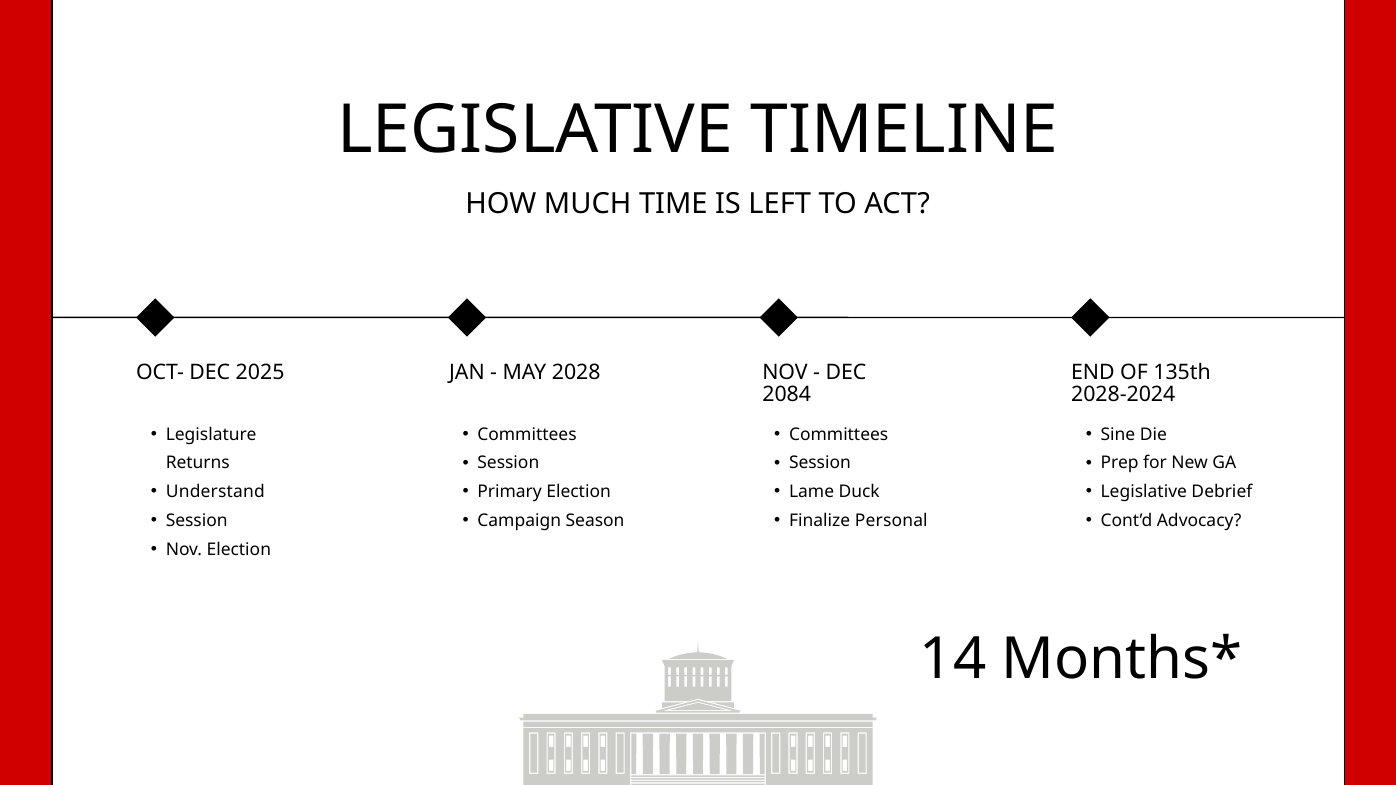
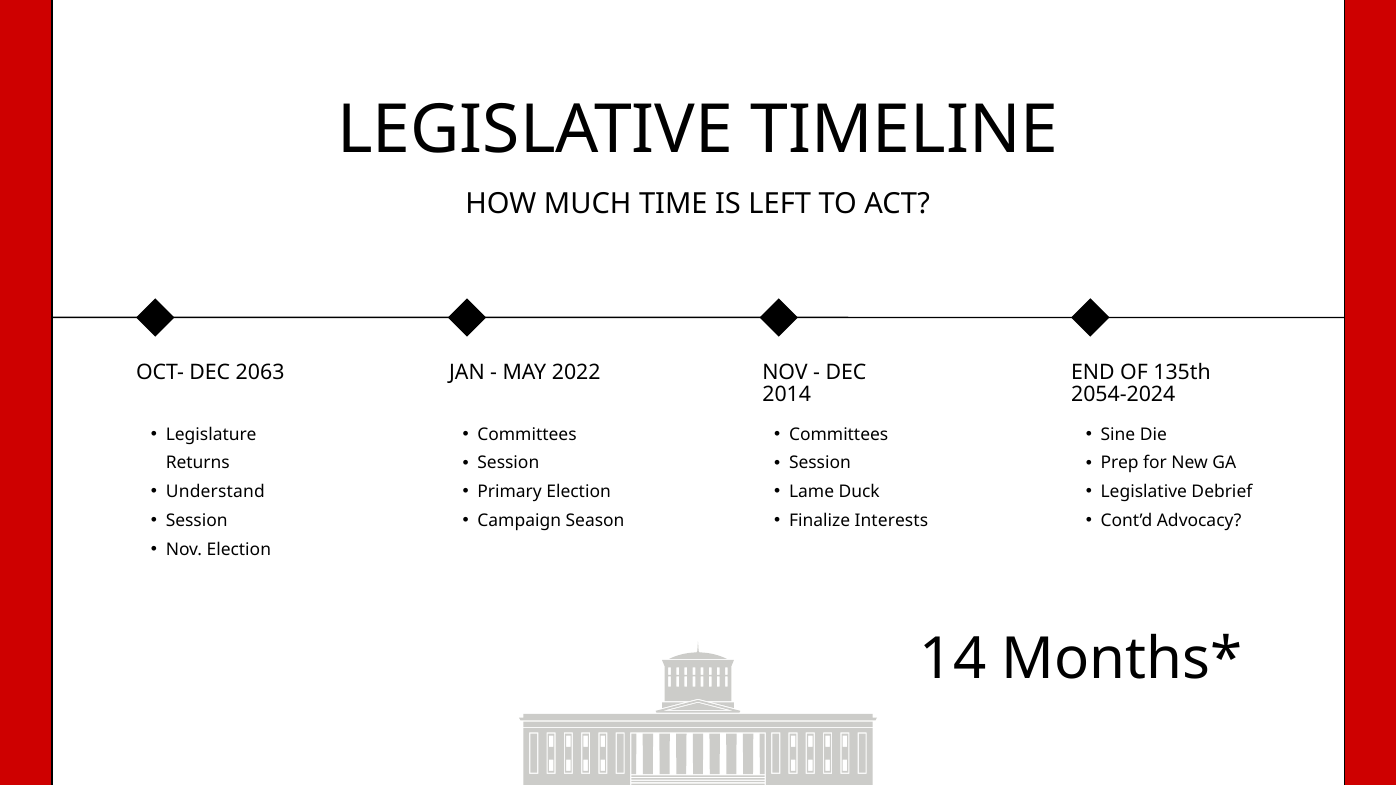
2025: 2025 -> 2063
2028: 2028 -> 2022
2084: 2084 -> 2014
2028-2024: 2028-2024 -> 2054-2024
Personal: Personal -> Interests
